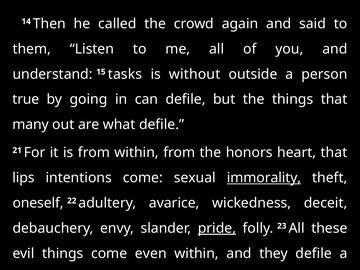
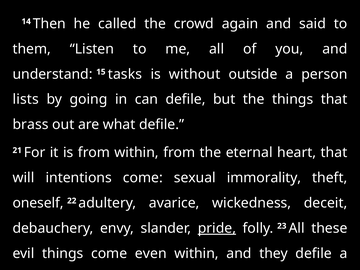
true: true -> lists
many: many -> brass
honors: honors -> eternal
lips: lips -> will
immorality underline: present -> none
